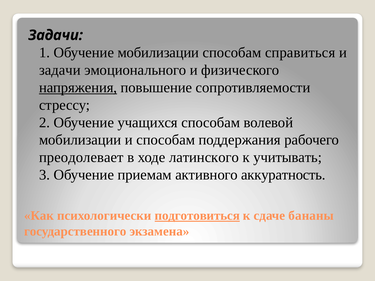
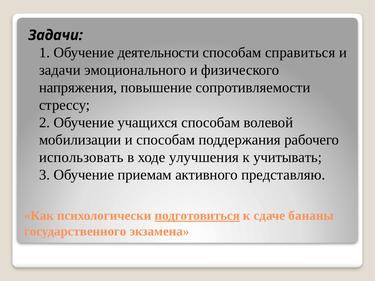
Обучение мобилизации: мобилизации -> деятельности
напряжения underline: present -> none
преодолевает: преодолевает -> использовать
латинского: латинского -> улучшения
аккуратность: аккуратность -> представляю
